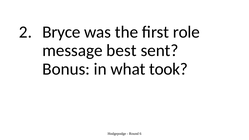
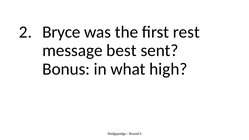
role: role -> rest
took: took -> high
